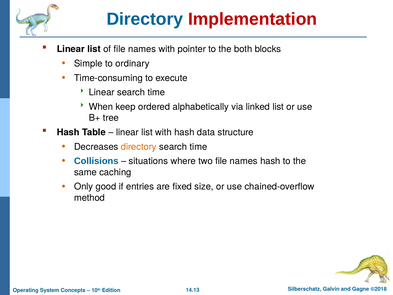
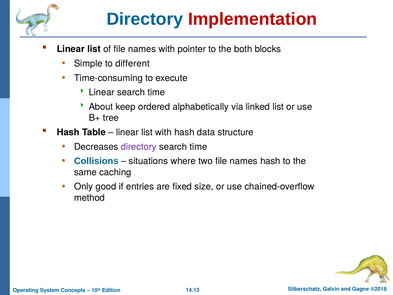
ordinary: ordinary -> different
When: When -> About
directory at (139, 147) colour: orange -> purple
